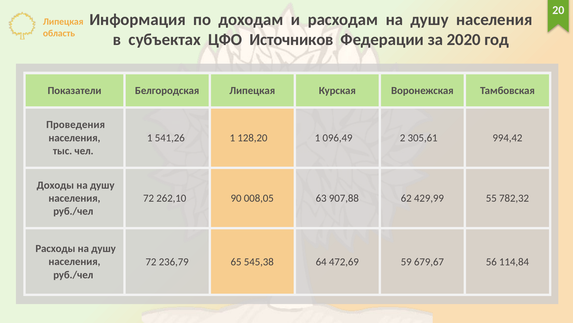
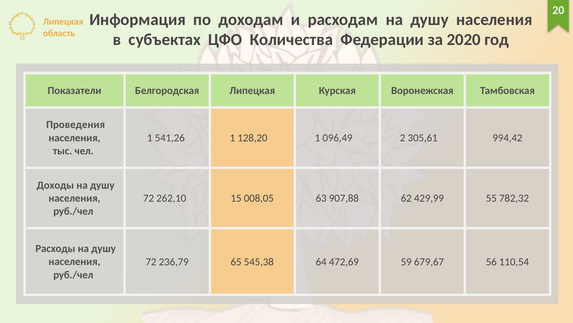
Источников: Источников -> Количества
90: 90 -> 15
114,84: 114,84 -> 110,54
